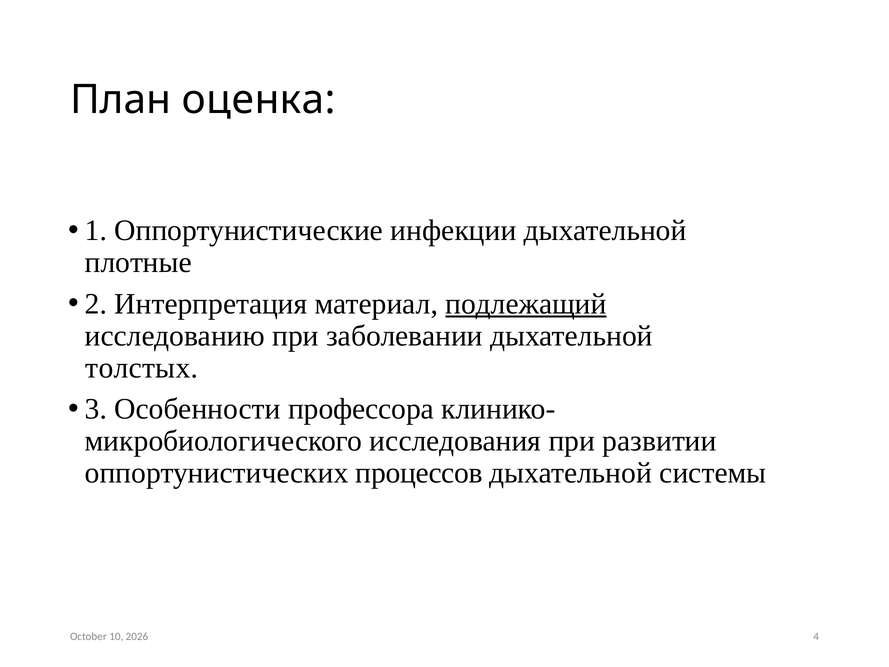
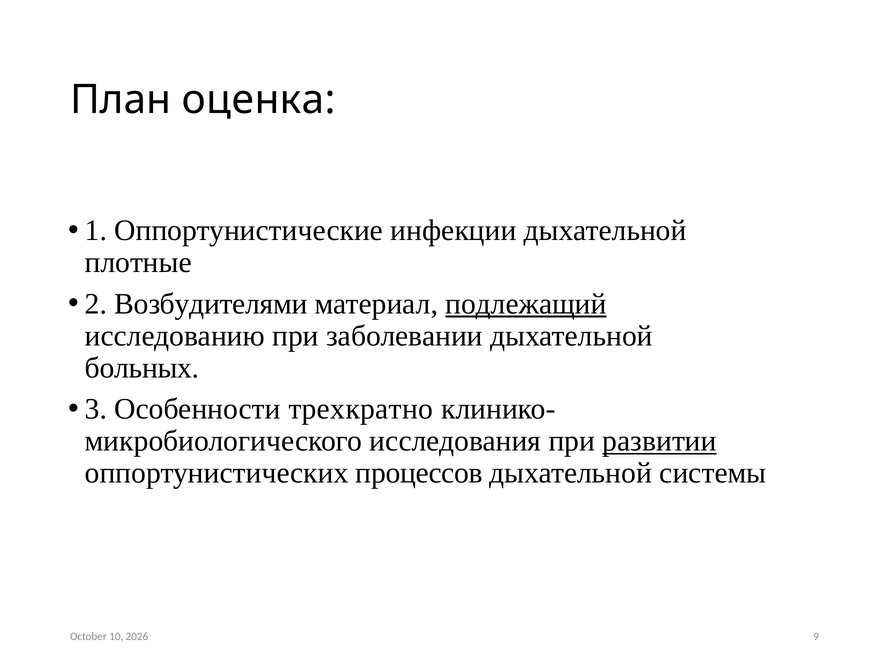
Интерпретация: Интерпретация -> Возбудителями
толстых: толстых -> больных
профессора: профессора -> трехкратно
развитии underline: none -> present
4: 4 -> 9
